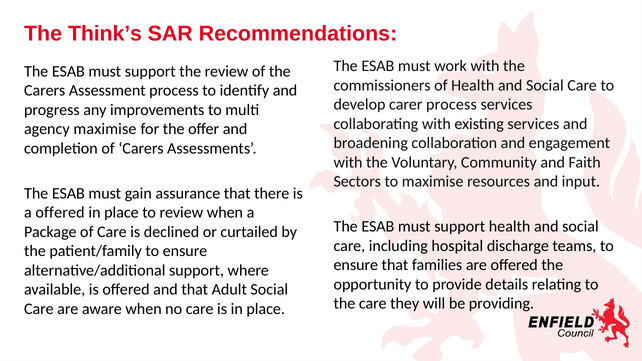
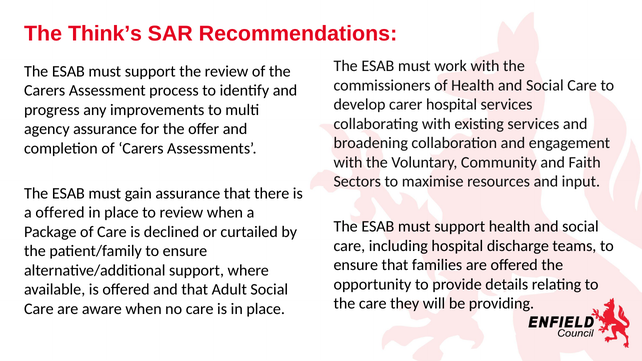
carer process: process -> hospital
agency maximise: maximise -> assurance
